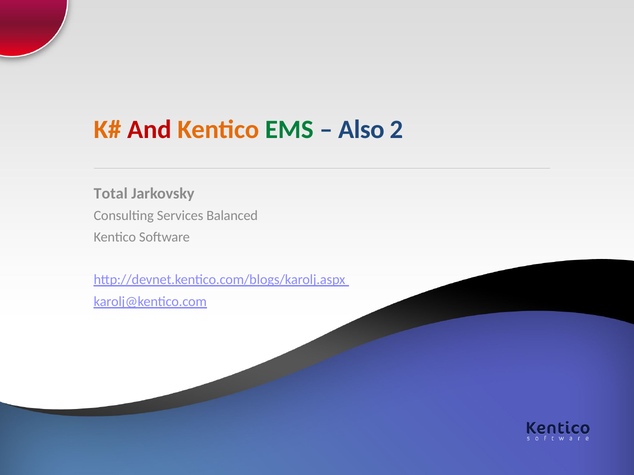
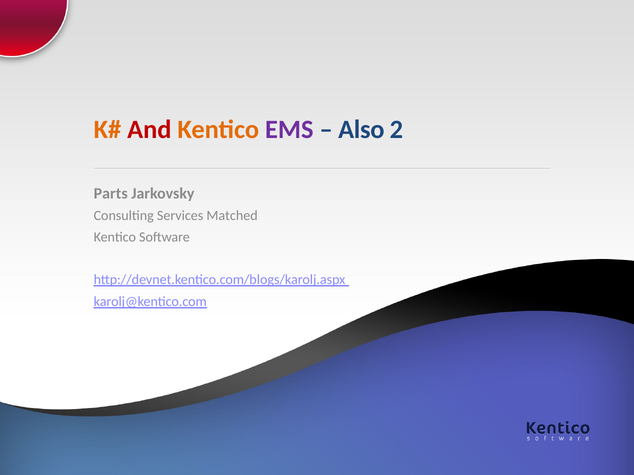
EMS colour: green -> purple
Total: Total -> Parts
Balanced: Balanced -> Matched
